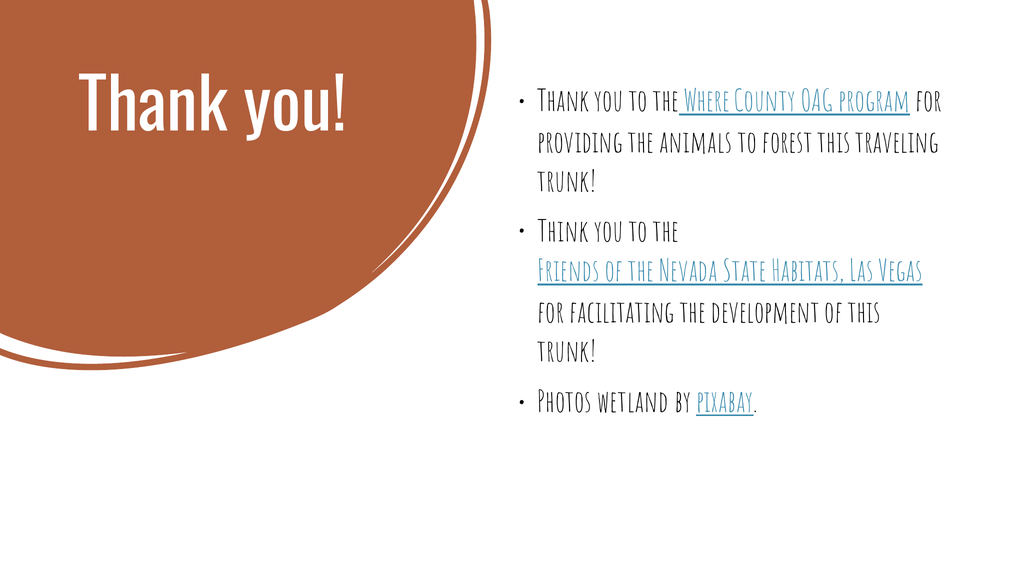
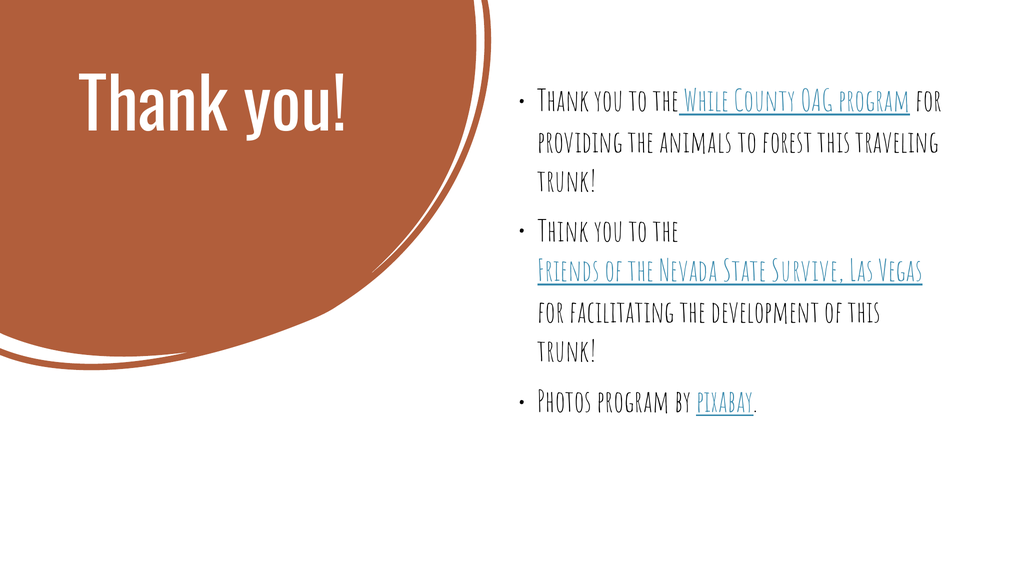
Where: Where -> While
Habitats: Habitats -> Survive
Photos wetland: wetland -> program
